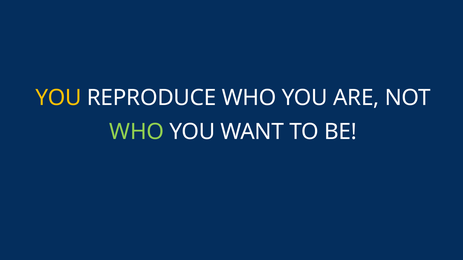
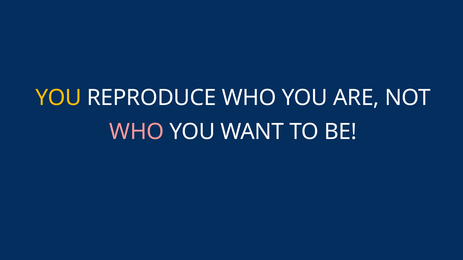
WHO at (137, 132) colour: light green -> pink
